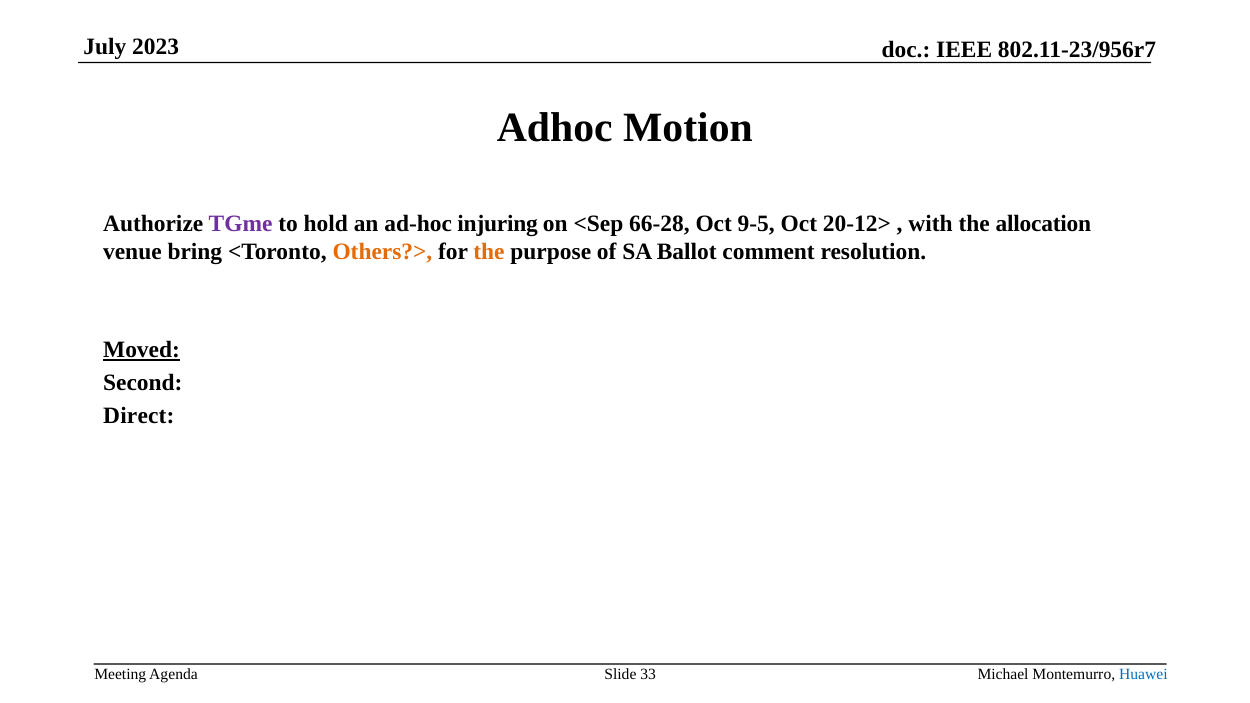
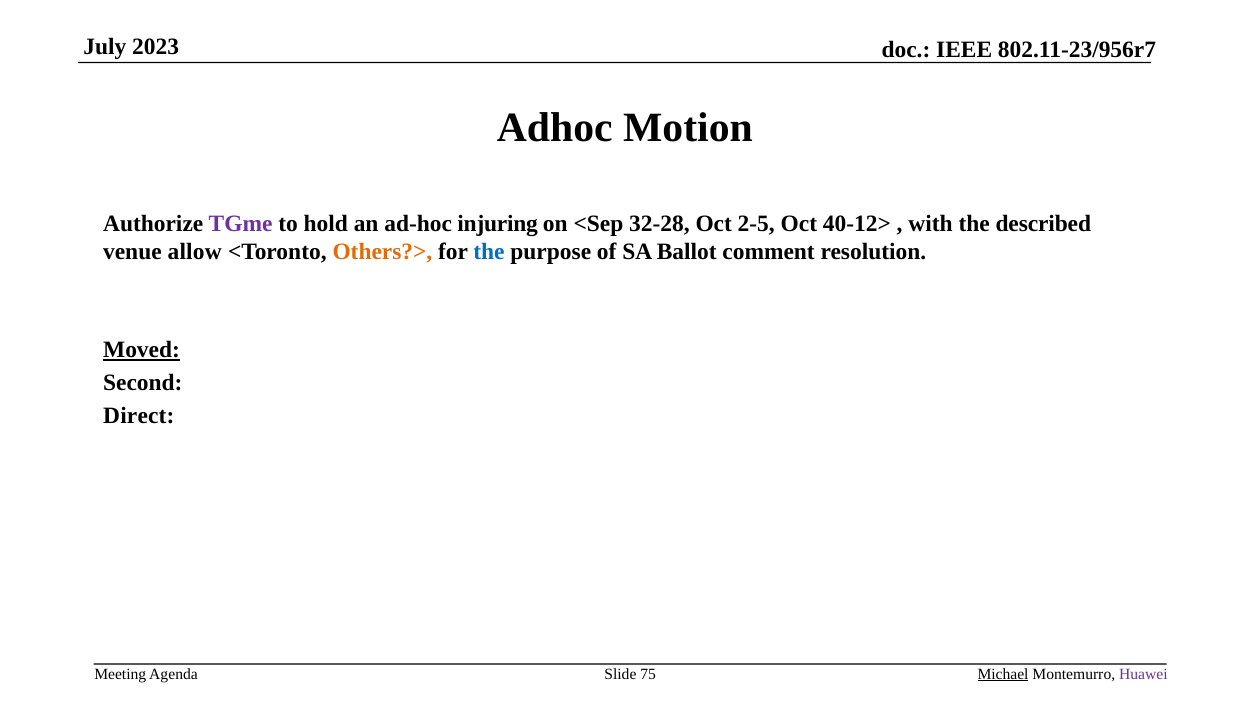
66-28: 66-28 -> 32-28
9-5: 9-5 -> 2-5
20-12>: 20-12> -> 40-12>
allocation: allocation -> described
bring: bring -> allow
the at (489, 252) colour: orange -> blue
33: 33 -> 75
Michael underline: none -> present
Huawei colour: blue -> purple
